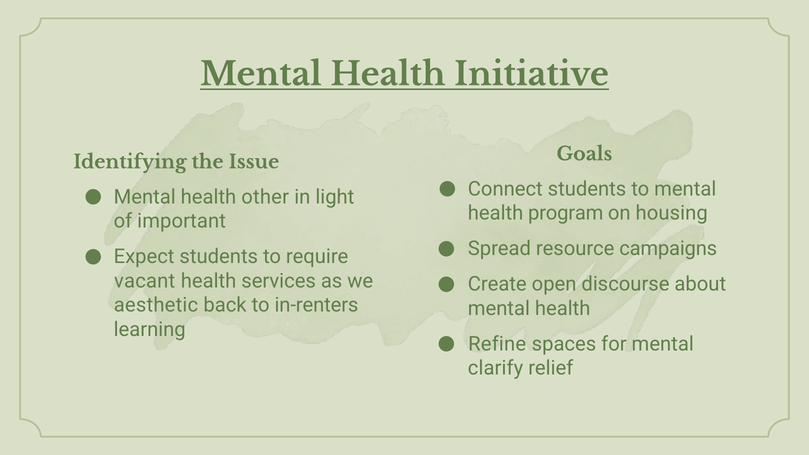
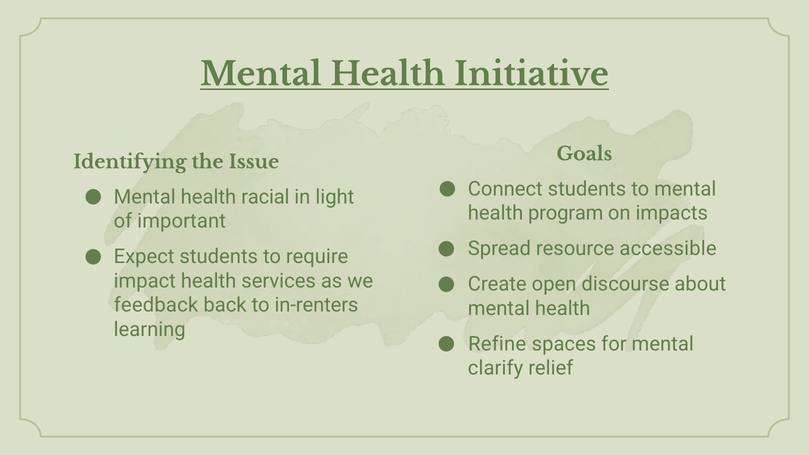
other: other -> racial
housing: housing -> impacts
campaigns: campaigns -> accessible
vacant: vacant -> impact
aesthetic: aesthetic -> feedback
